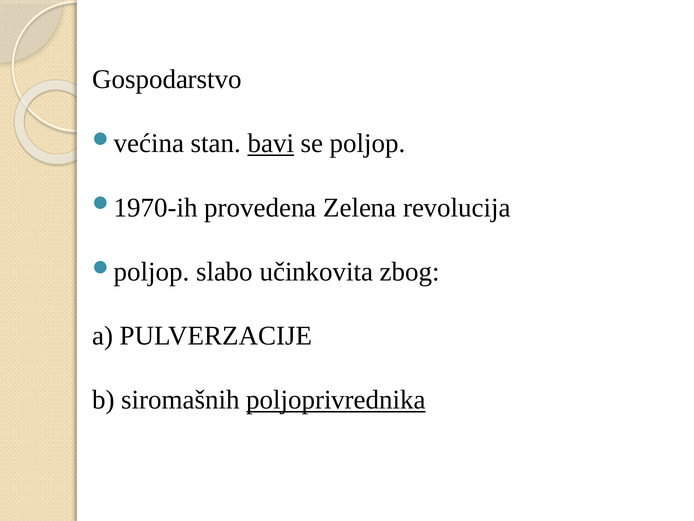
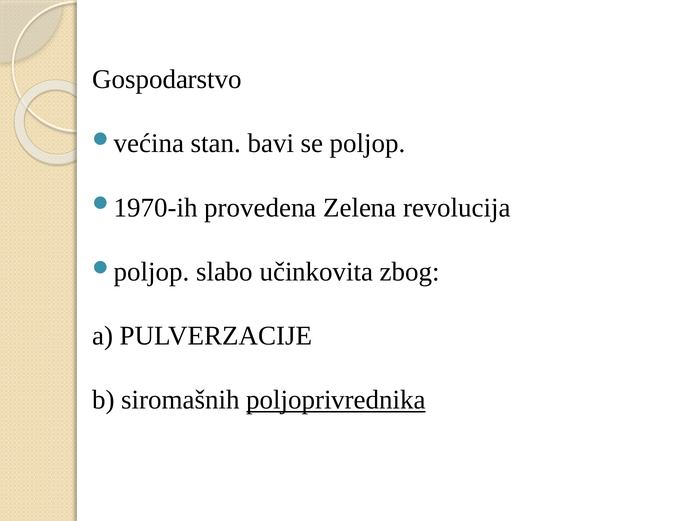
bavi underline: present -> none
